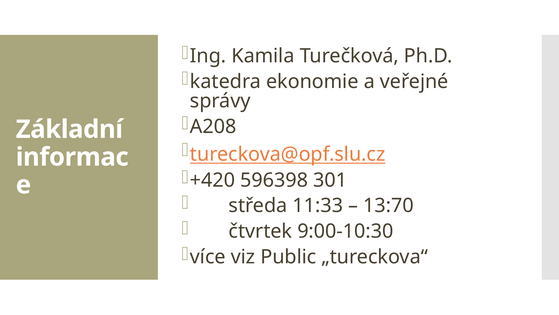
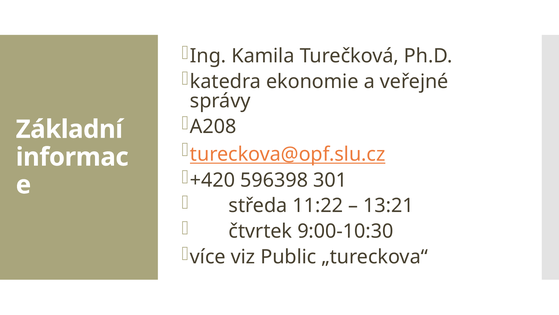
11:33: 11:33 -> 11:22
13:70: 13:70 -> 13:21
